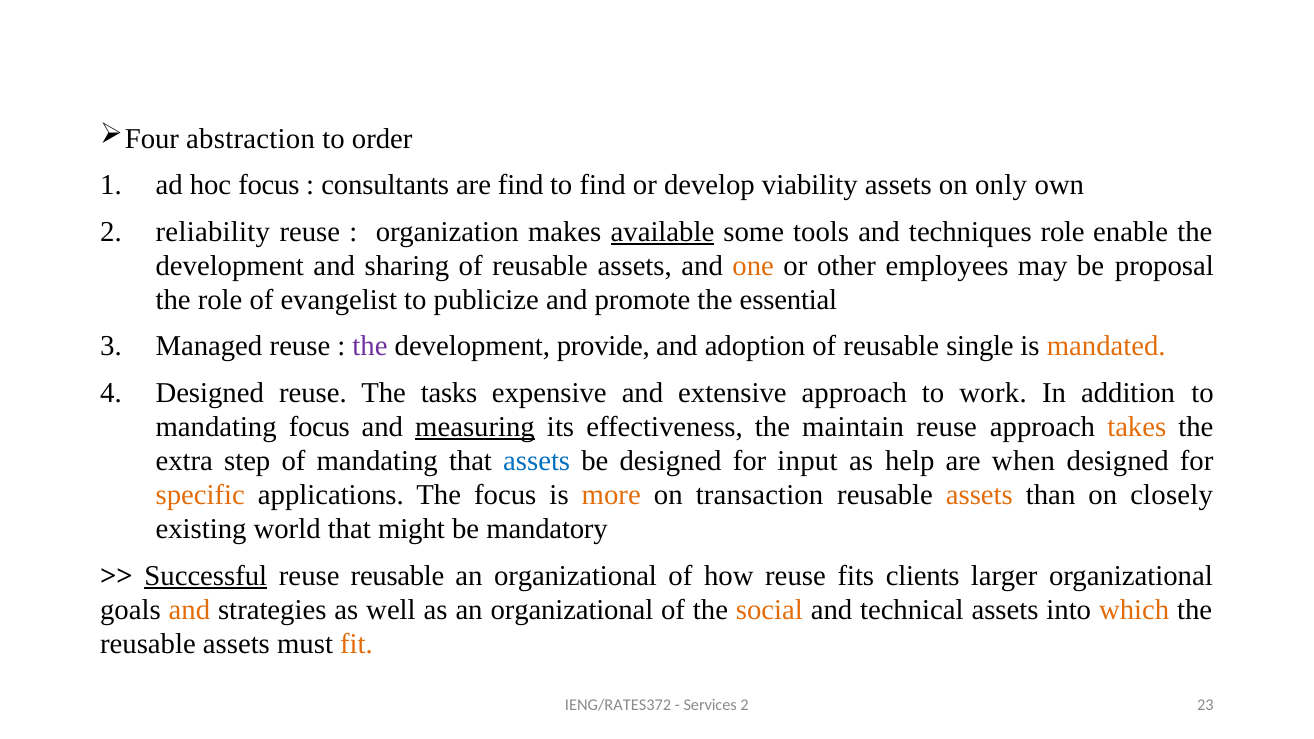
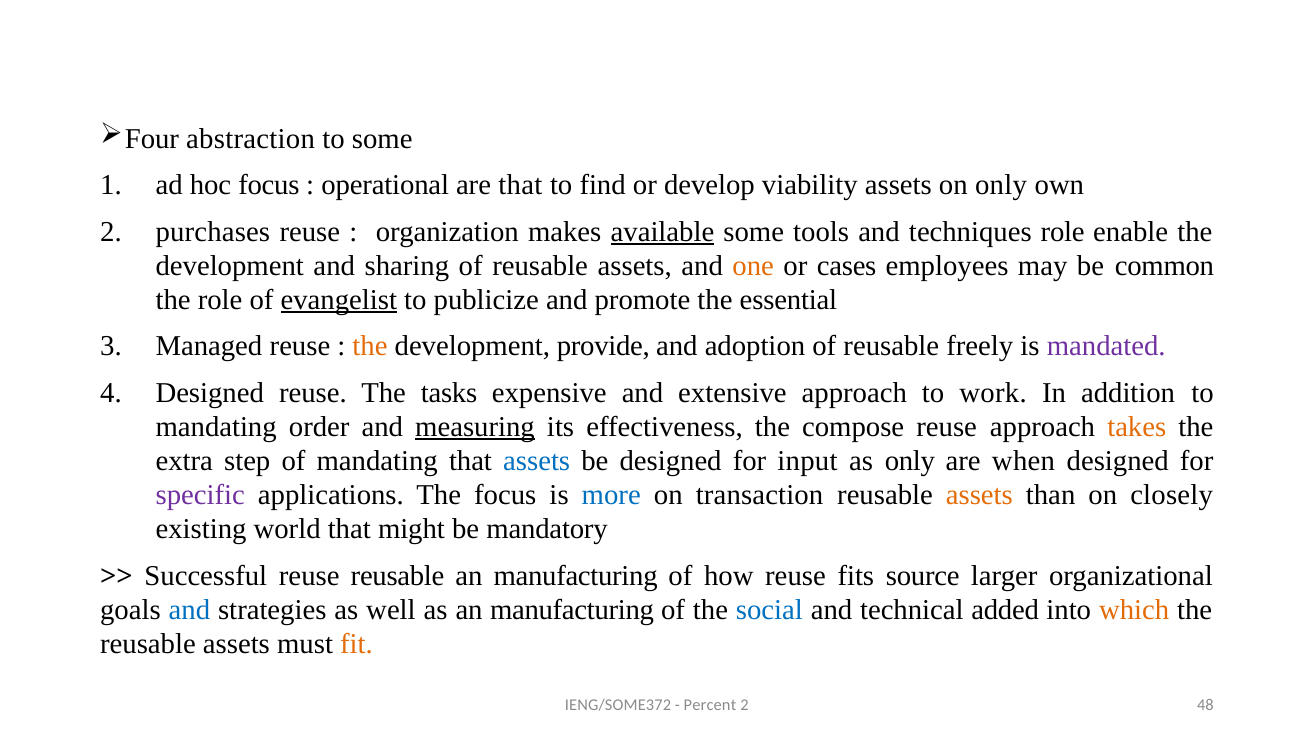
to order: order -> some
consultants: consultants -> operational
are find: find -> that
reliability: reliability -> purchases
other: other -> cases
proposal: proposal -> common
evangelist underline: none -> present
the at (370, 346) colour: purple -> orange
single: single -> freely
mandated colour: orange -> purple
mandating focus: focus -> order
maintain: maintain -> compose
as help: help -> only
specific colour: orange -> purple
more colour: orange -> blue
Successful underline: present -> none
organizational at (576, 576): organizational -> manufacturing
clients: clients -> source
and at (189, 610) colour: orange -> blue
as an organizational: organizational -> manufacturing
social colour: orange -> blue
technical assets: assets -> added
IENG/RATES372: IENG/RATES372 -> IENG/SOME372
Services: Services -> Percent
23: 23 -> 48
